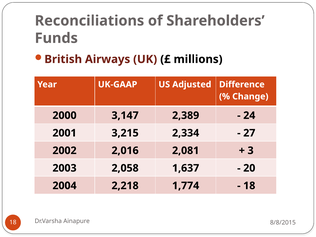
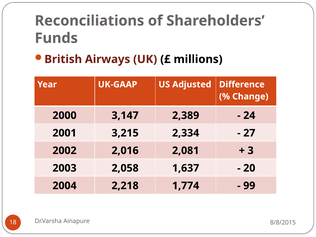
18 at (249, 186): 18 -> 99
